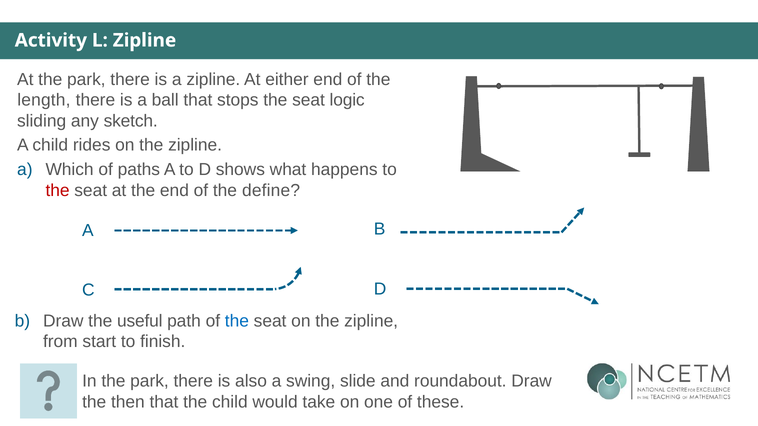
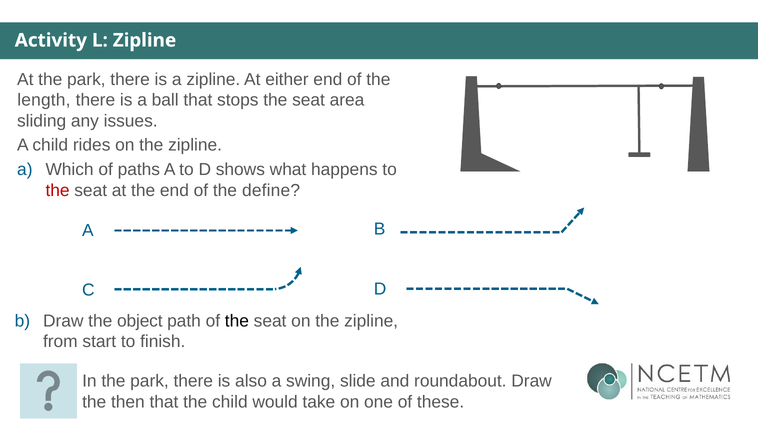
logic: logic -> area
sketch: sketch -> issues
useful: useful -> object
the at (237, 321) colour: blue -> black
